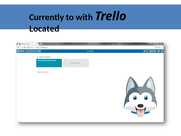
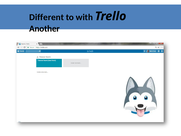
Currently: Currently -> Different
Located: Located -> Another
